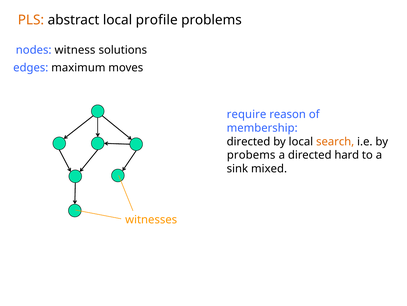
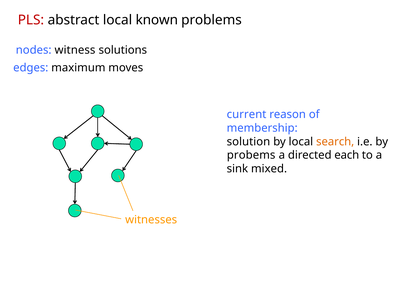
PLS colour: orange -> red
profile: profile -> known
require: require -> current
directed at (249, 141): directed -> solution
hard: hard -> each
